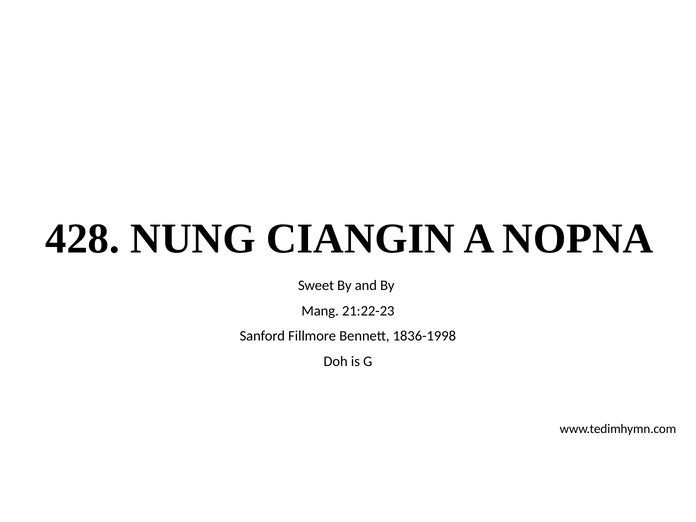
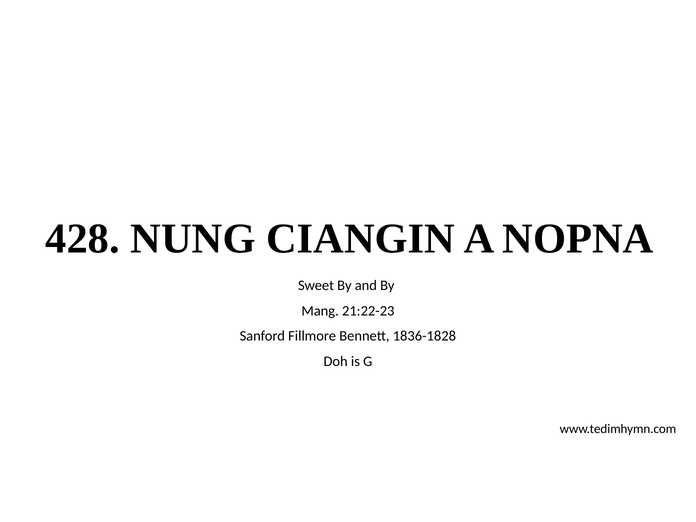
1836-1998: 1836-1998 -> 1836-1828
